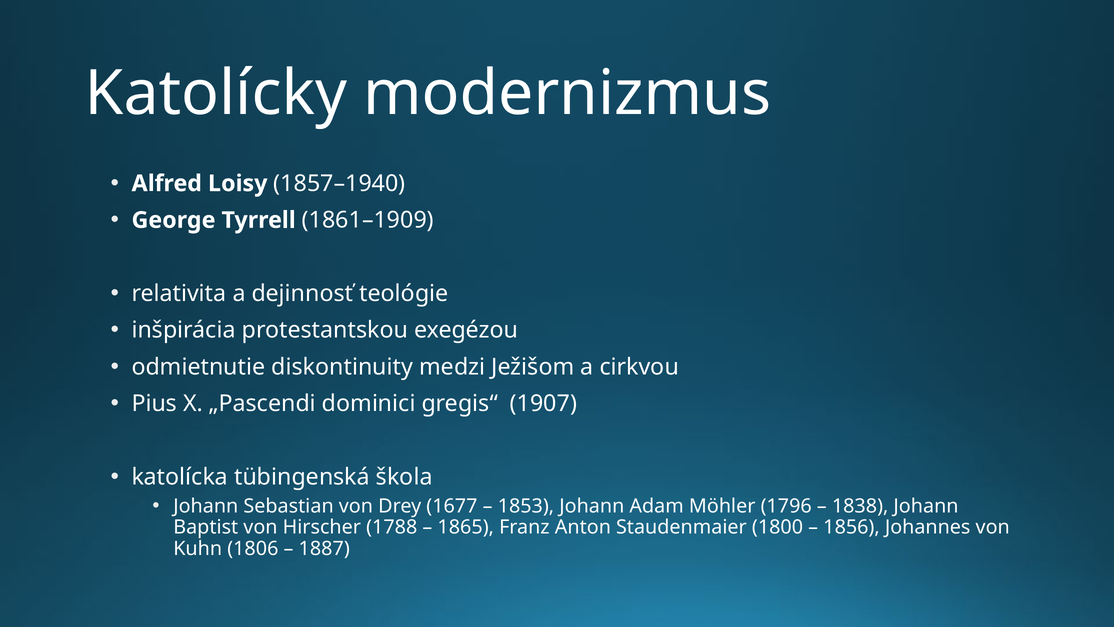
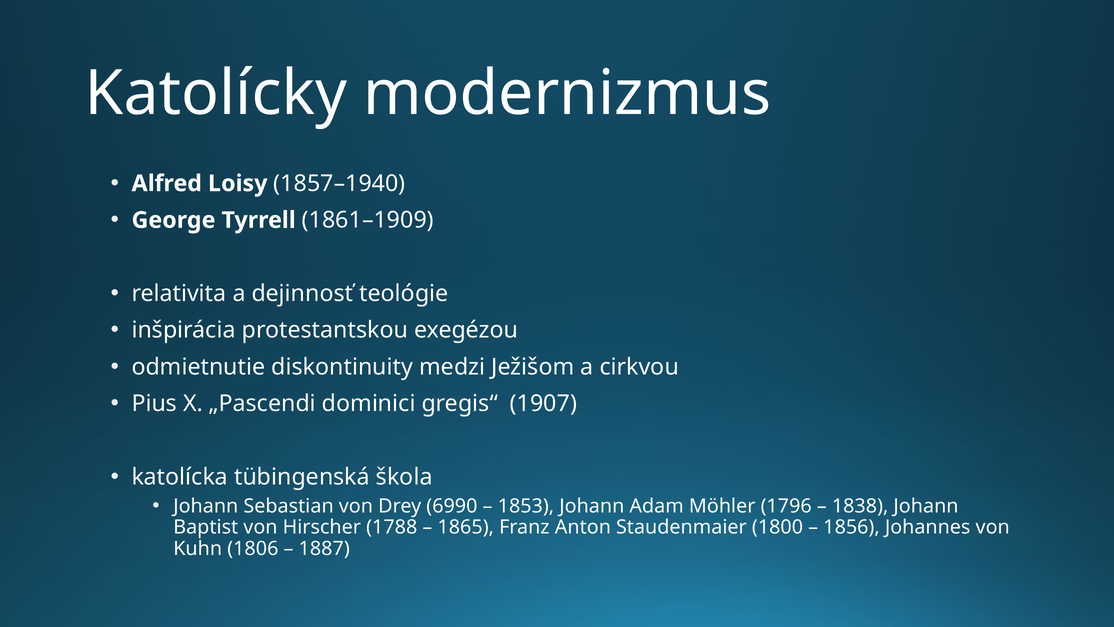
1677: 1677 -> 6990
